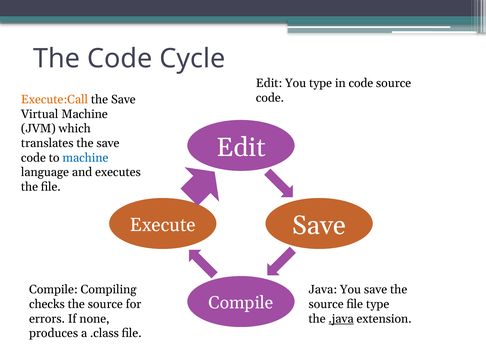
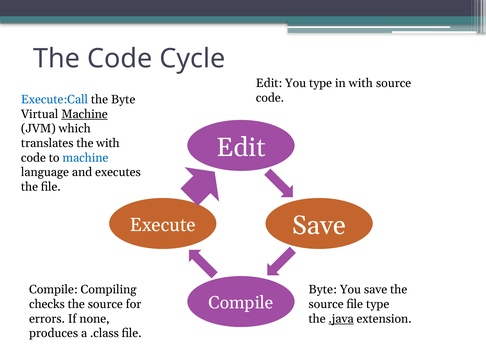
in code: code -> with
Execute:Call colour: orange -> blue
Save at (123, 100): Save -> Byte
Machine at (85, 114) underline: none -> present
translates the save: save -> with
Java at (323, 290): Java -> Byte
